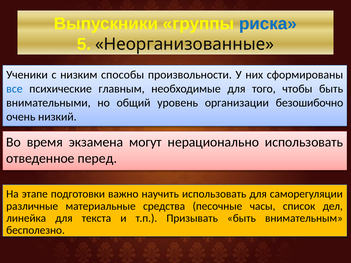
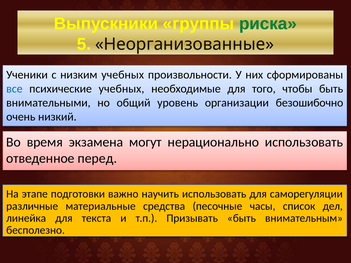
риска colour: blue -> green
низким способы: способы -> учебных
психические главным: главным -> учебных
